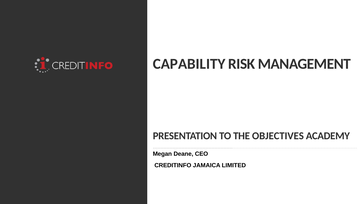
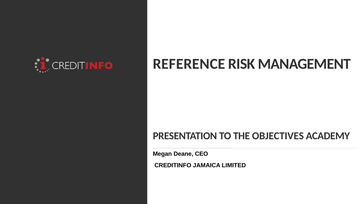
CAPABILITY: CAPABILITY -> REFERENCE
